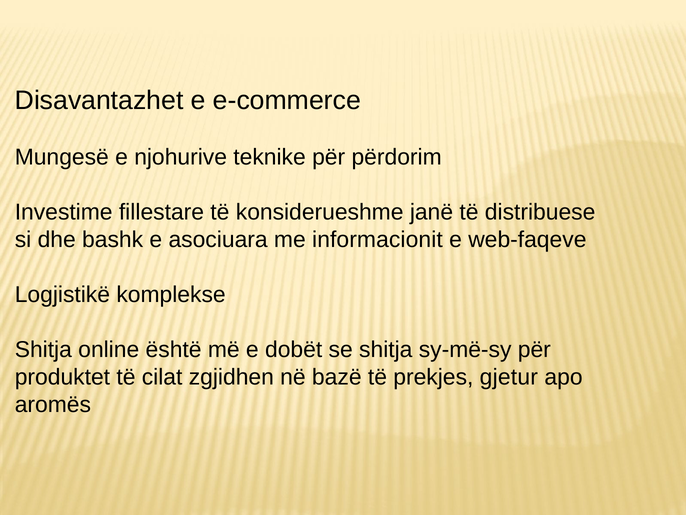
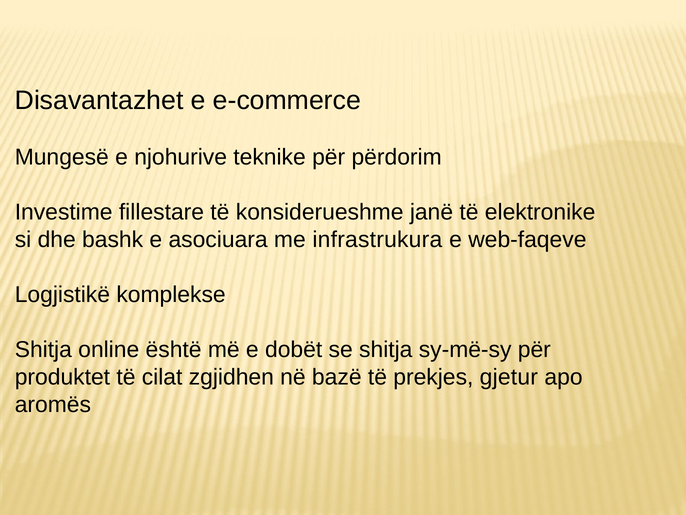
distribuese: distribuese -> elektronike
informacionit: informacionit -> infrastrukura
